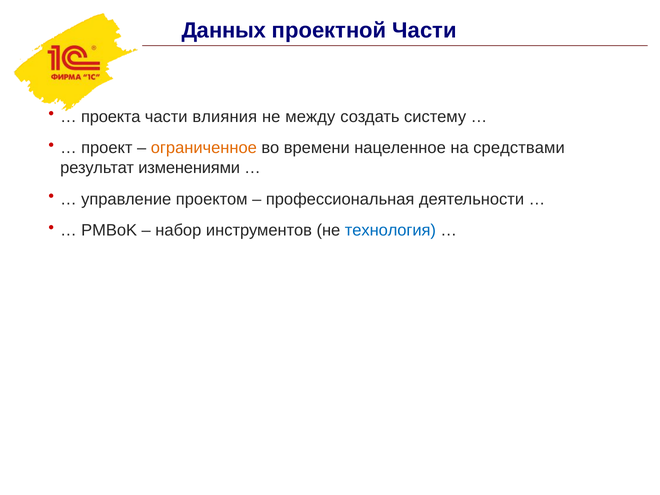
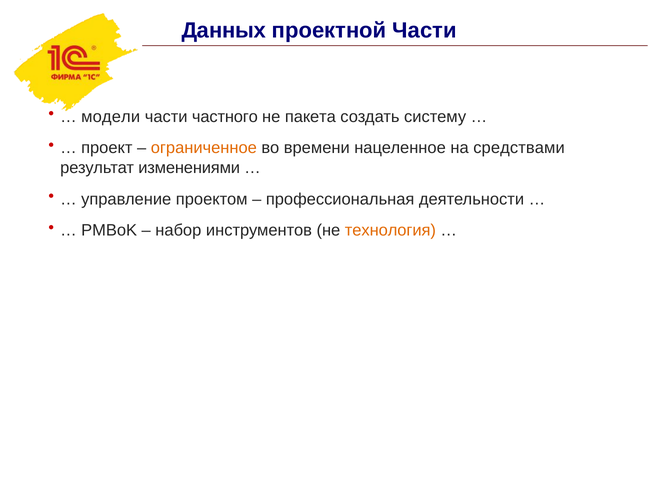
проекта: проекта -> модели
влияния: влияния -> частного
между: между -> пакета
технология colour: blue -> orange
